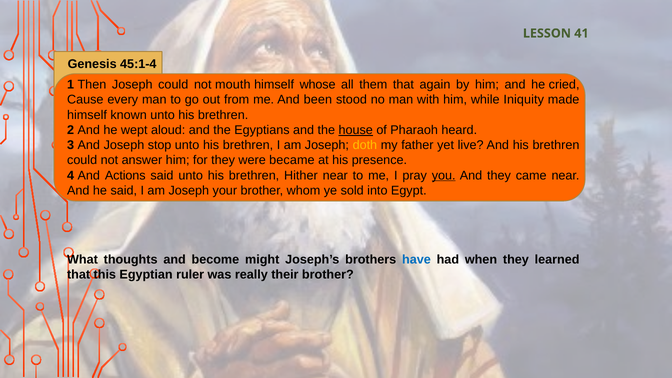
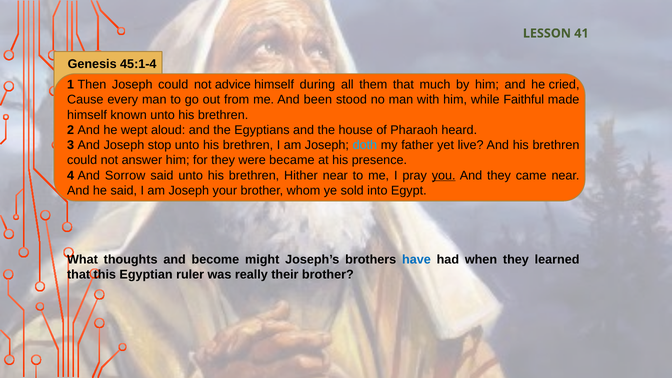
mouth: mouth -> advice
whose: whose -> during
again: again -> much
Iniquity: Iniquity -> Faithful
house underline: present -> none
doth colour: yellow -> light blue
Actions: Actions -> Sorrow
